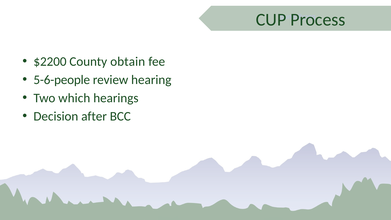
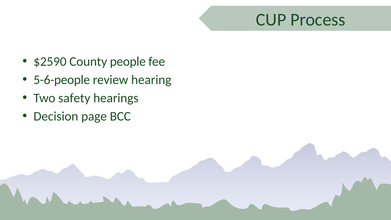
$2200: $2200 -> $2590
obtain: obtain -> people
which: which -> safety
after: after -> page
